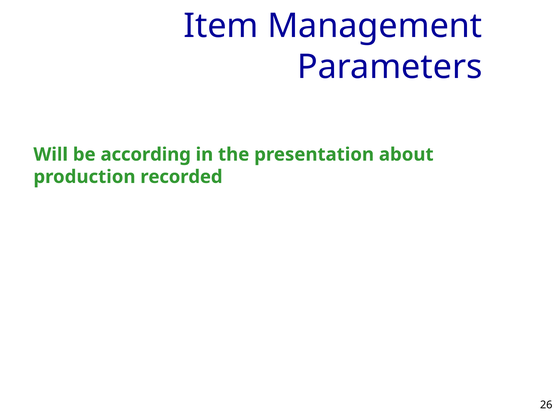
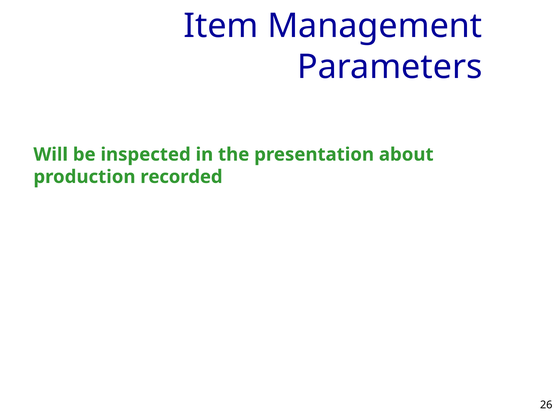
according: according -> inspected
